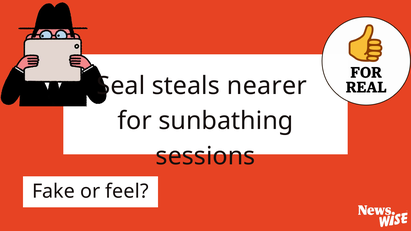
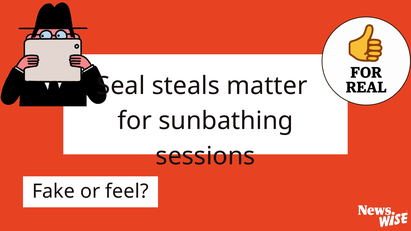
nearer: nearer -> matter
